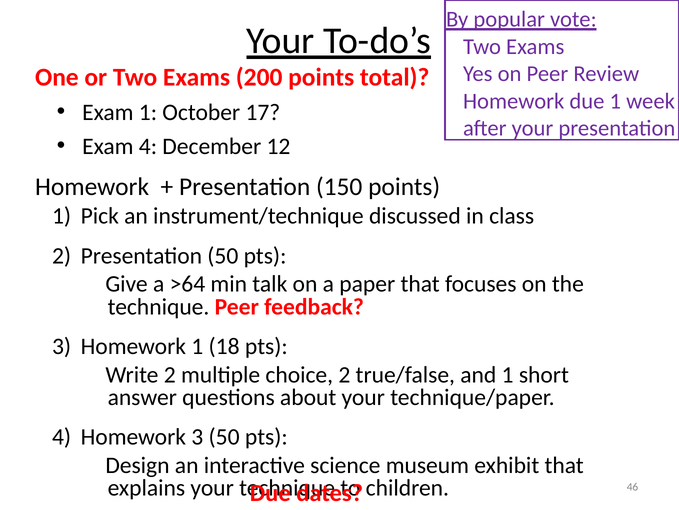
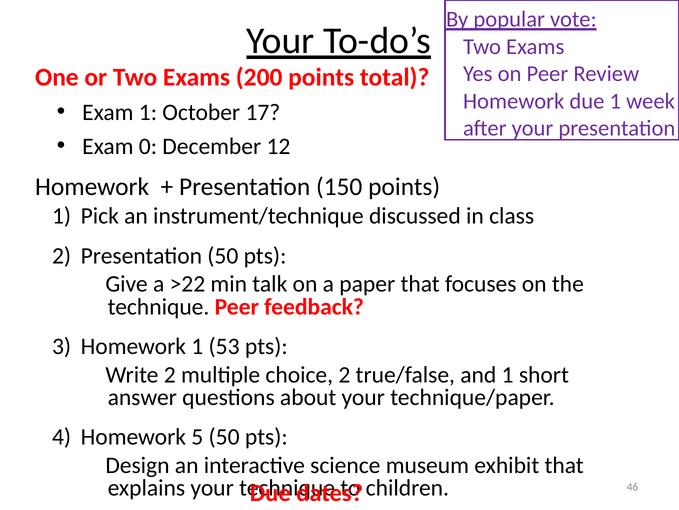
Exam 4: 4 -> 0
>64: >64 -> >22
18: 18 -> 53
Homework 3: 3 -> 5
